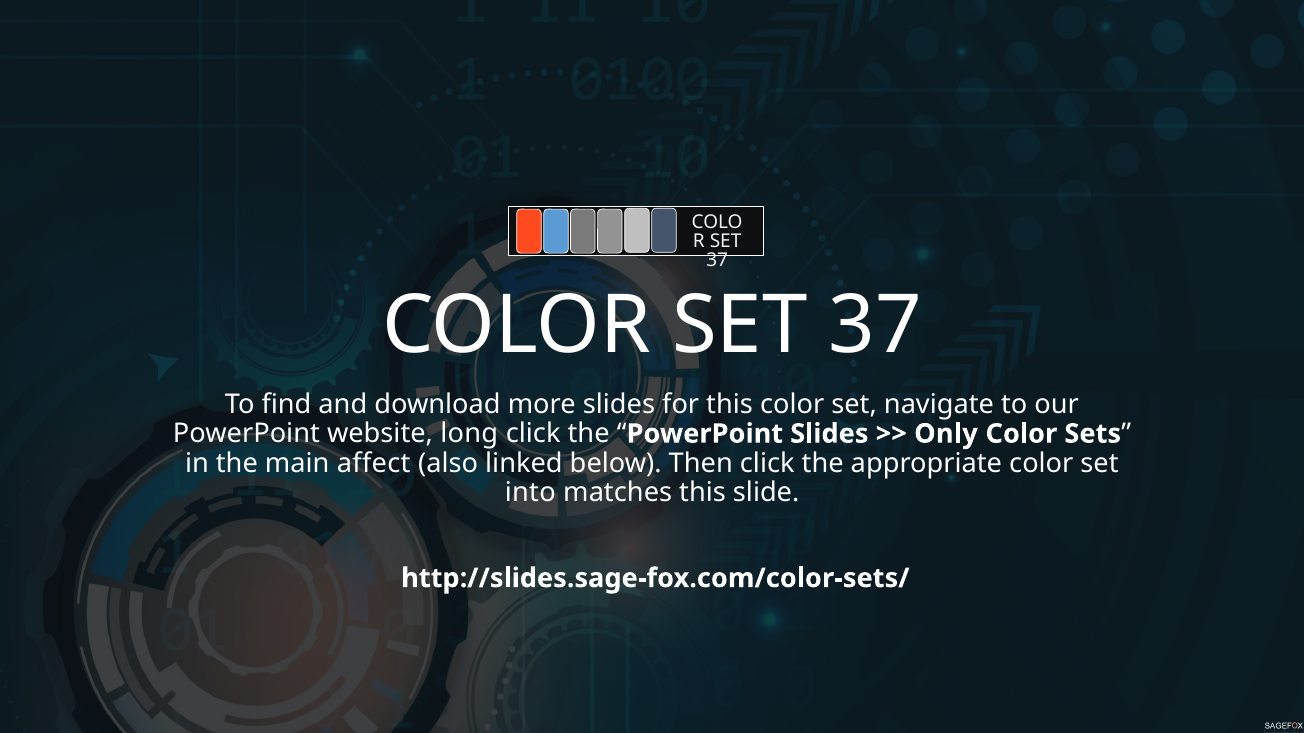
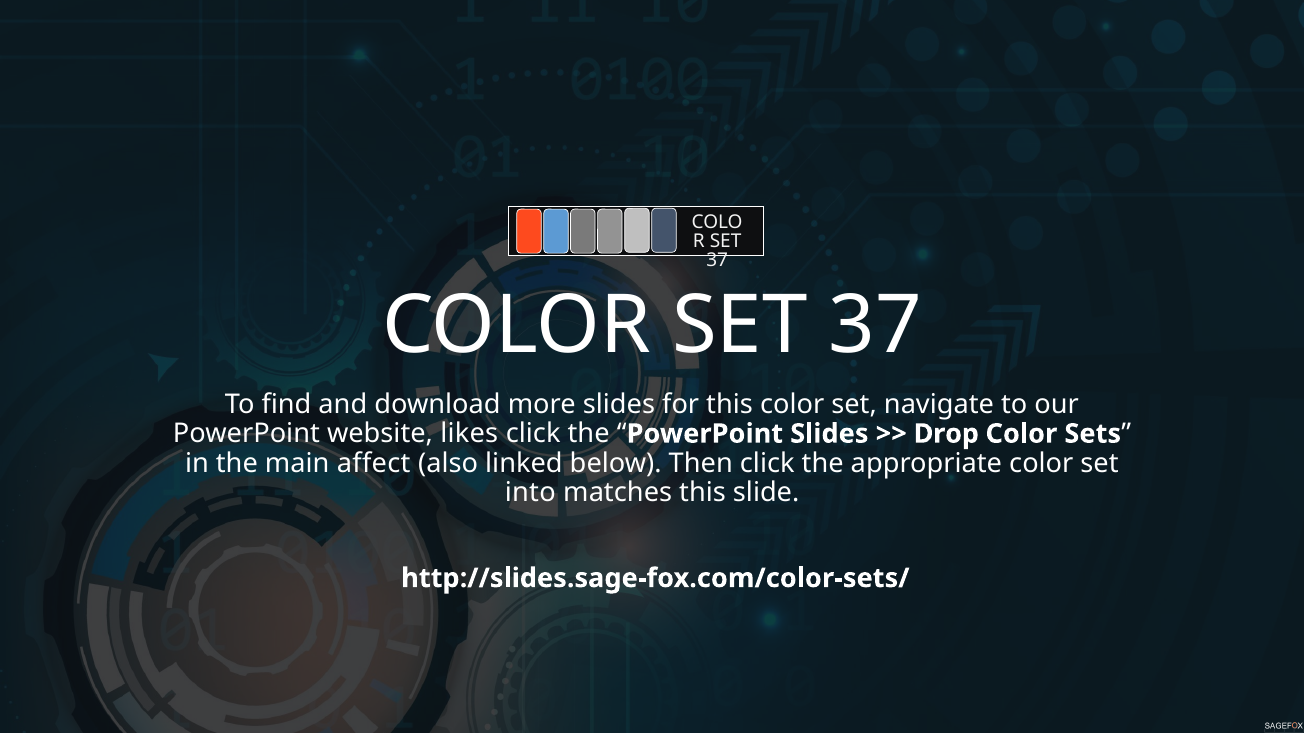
long: long -> likes
Only: Only -> Drop
